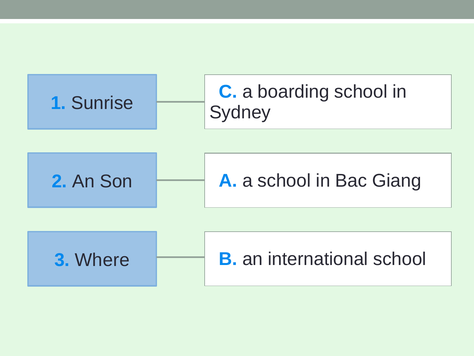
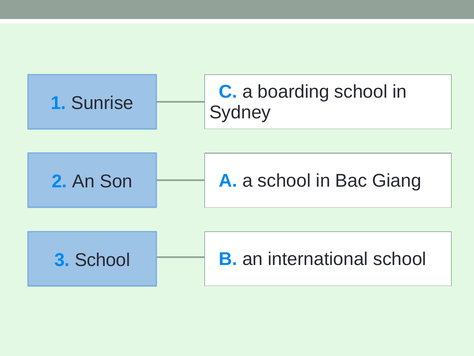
3 Where: Where -> School
